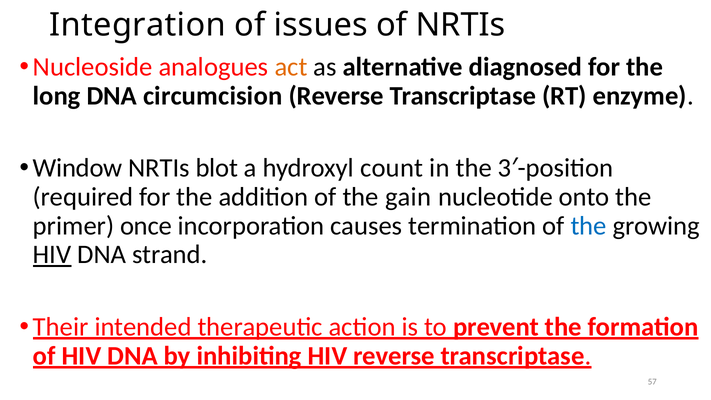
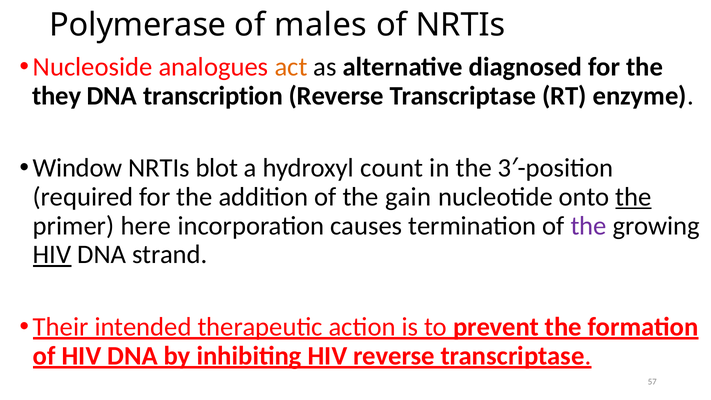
Integration: Integration -> Polymerase
issues: issues -> males
long: long -> they
circumcision: circumcision -> transcription
the at (634, 197) underline: none -> present
once: once -> here
the at (589, 226) colour: blue -> purple
